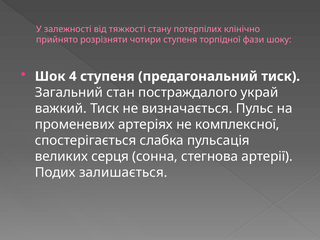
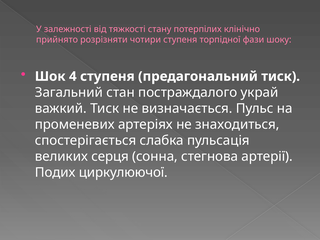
комплексної: комплексної -> знаходиться
залишається: залишається -> циркулюючої
